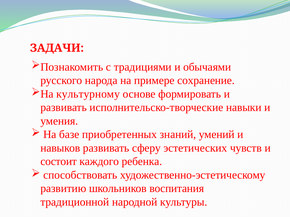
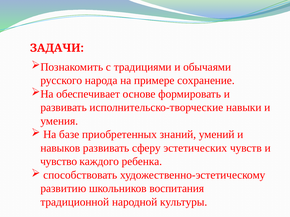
культурному: культурному -> обеспечивает
состоит: состоит -> чувство
